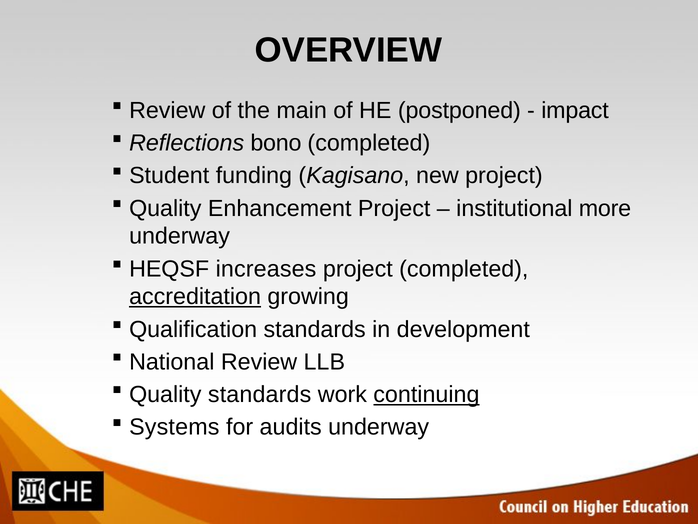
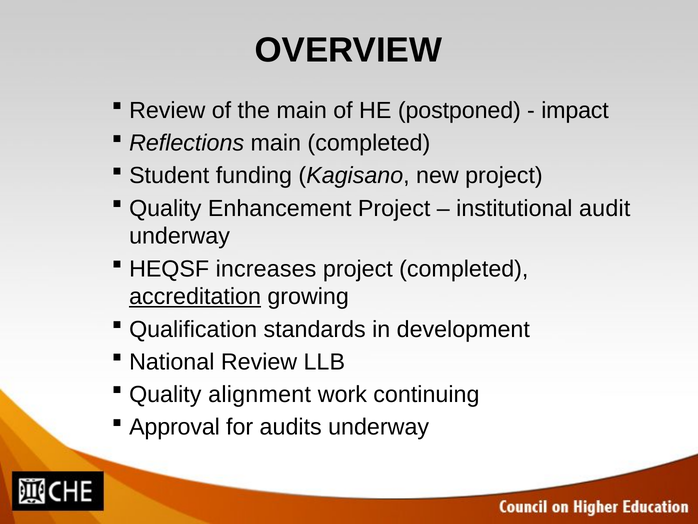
Reflections bono: bono -> main
more: more -> audit
Quality standards: standards -> alignment
continuing underline: present -> none
Systems: Systems -> Approval
